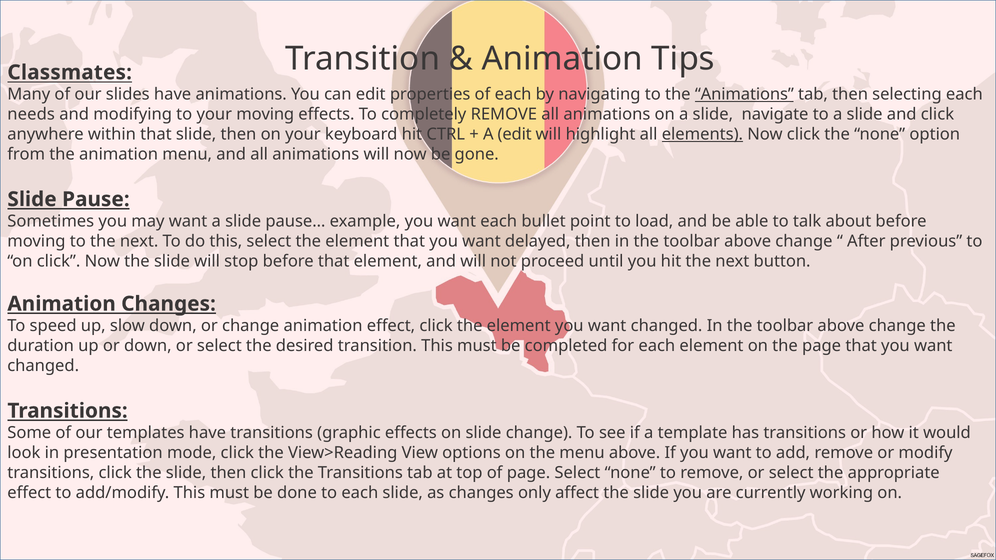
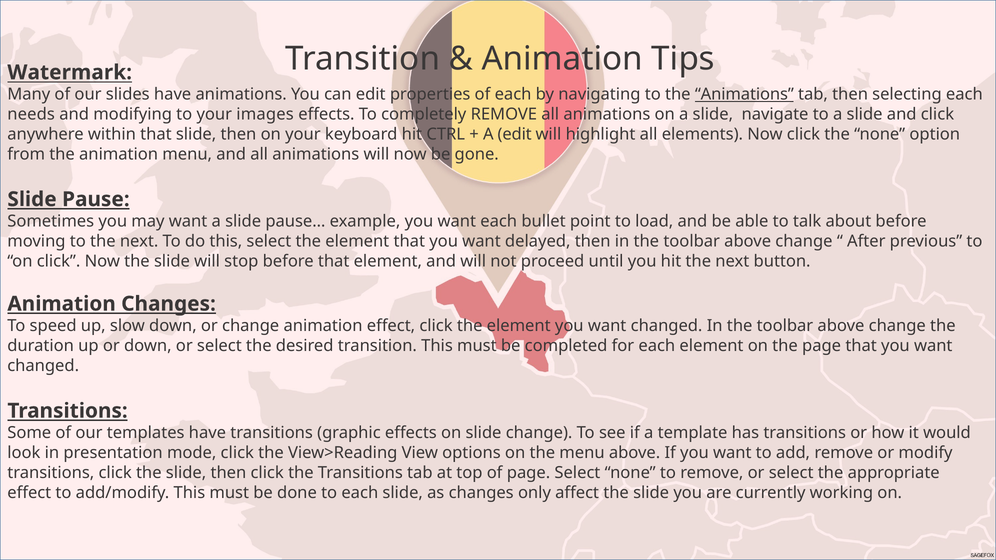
Classmates: Classmates -> Watermark
your moving: moving -> images
elements underline: present -> none
